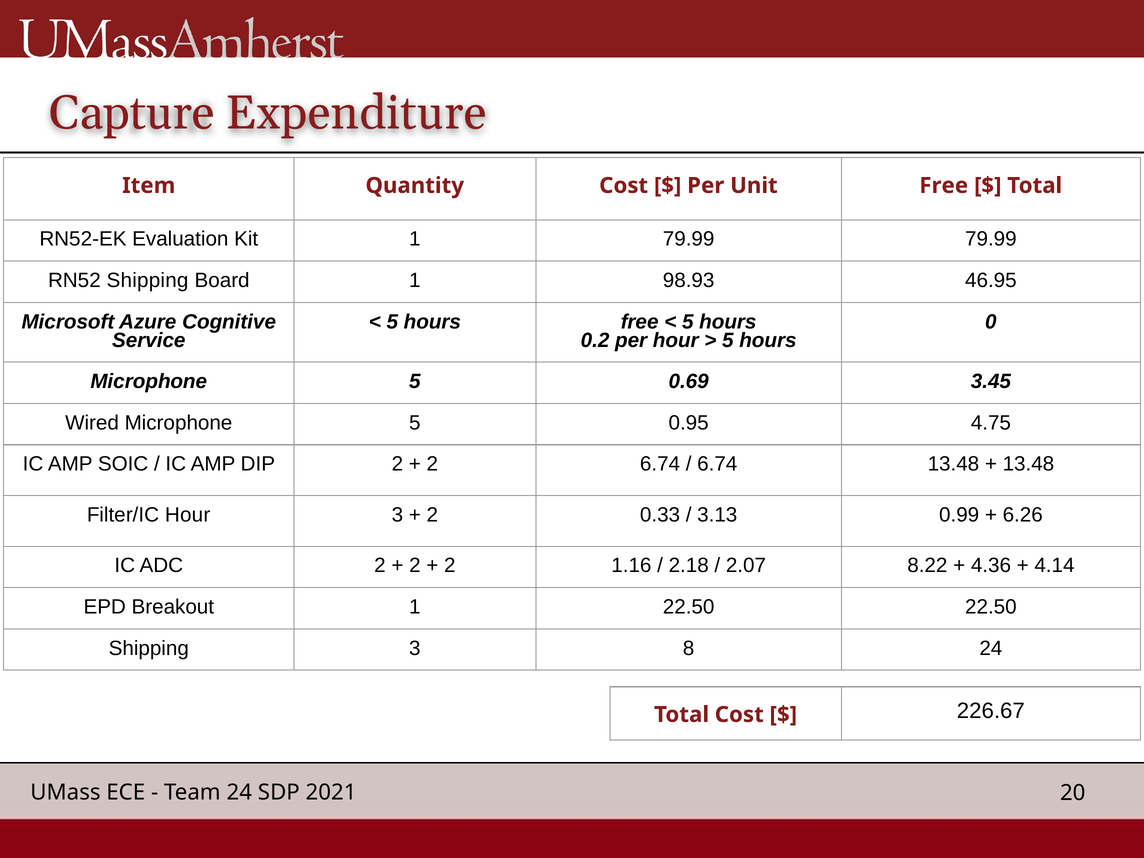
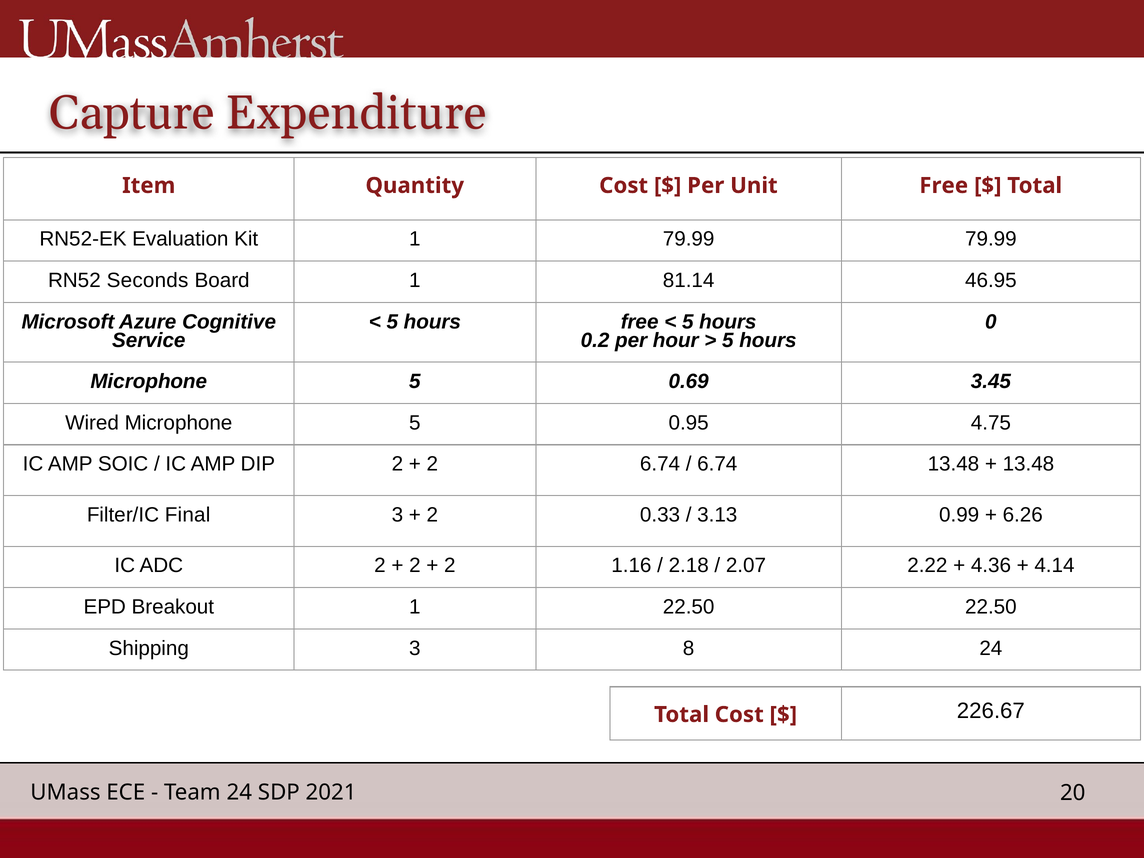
RN52 Shipping: Shipping -> Seconds
98.93: 98.93 -> 81.14
Filter/IC Hour: Hour -> Final
8.22: 8.22 -> 2.22
